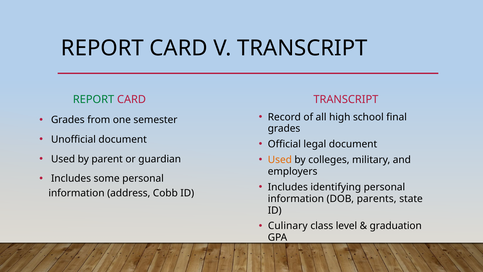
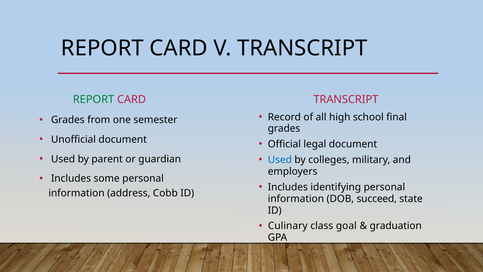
Used at (280, 160) colour: orange -> blue
parents: parents -> succeed
level: level -> goal
